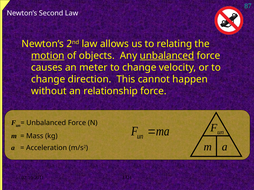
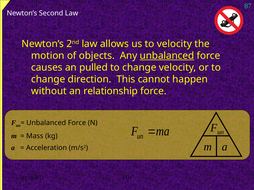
to relating: relating -> velocity
motion underline: present -> none
meter: meter -> pulled
